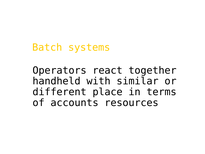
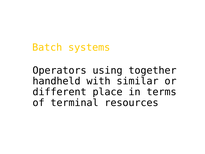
react: react -> using
accounts: accounts -> terminal
